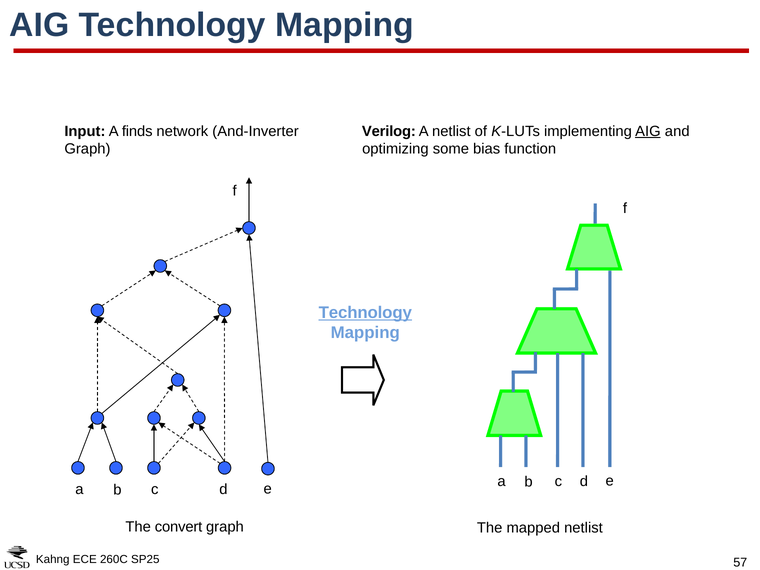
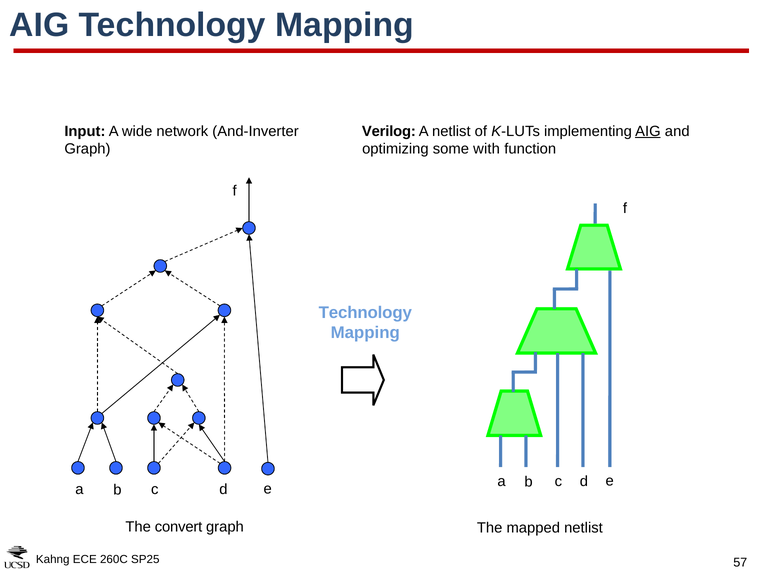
finds: finds -> wide
bias: bias -> with
Technology at (365, 313) underline: present -> none
